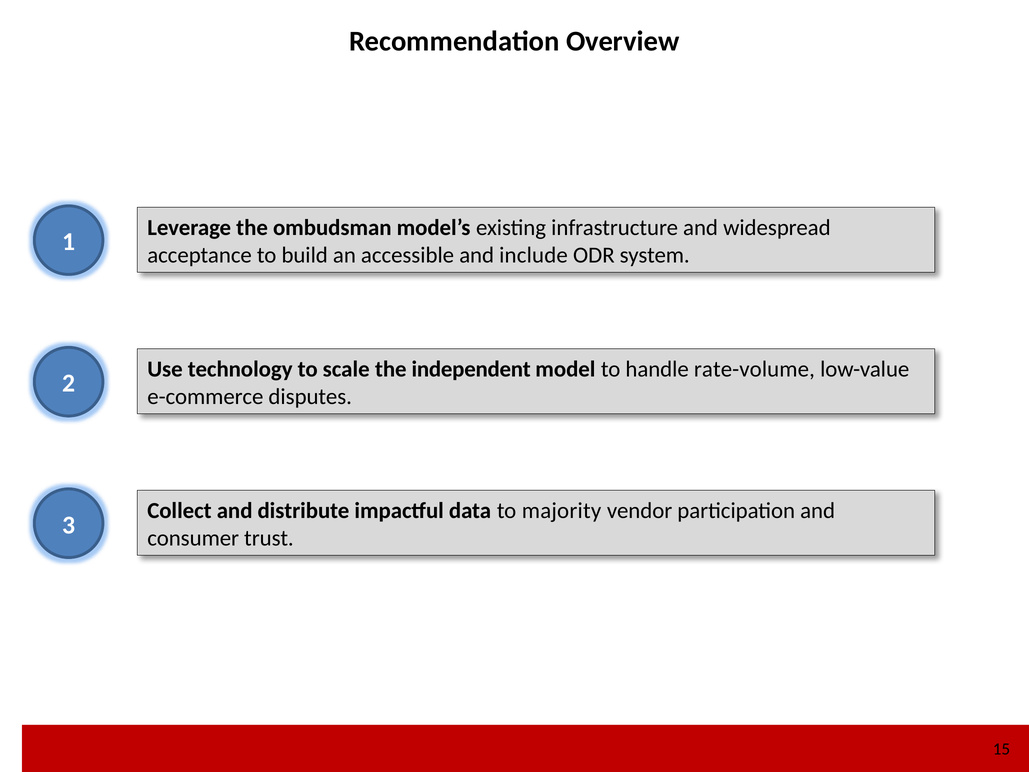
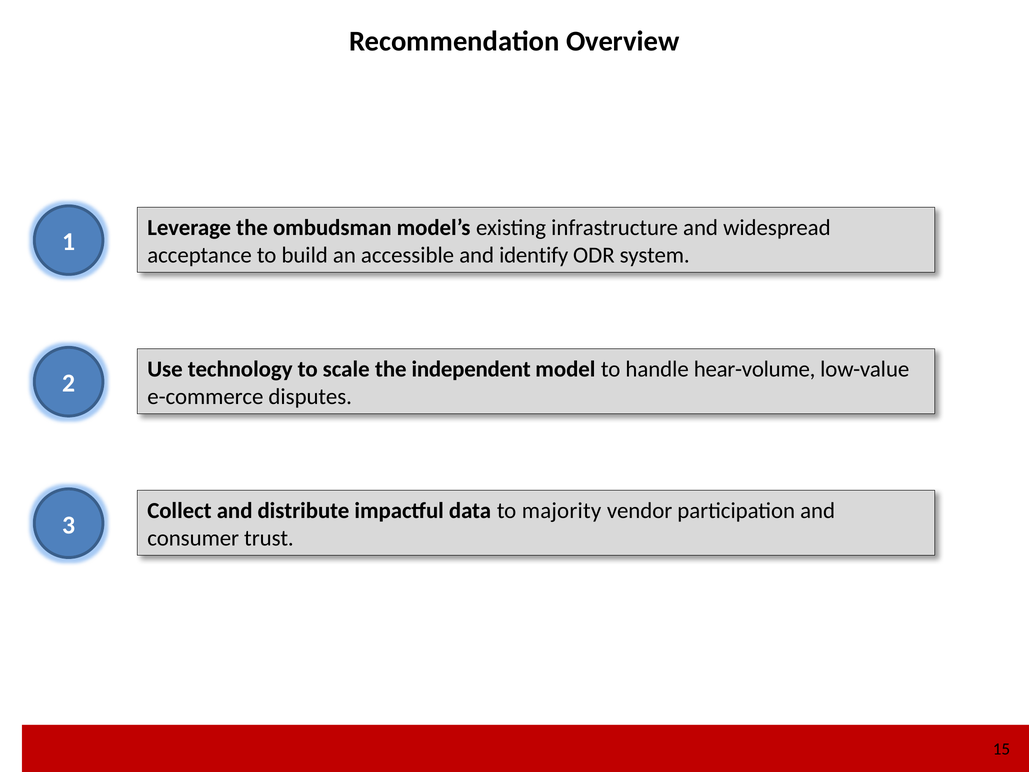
include: include -> identify
rate-volume: rate-volume -> hear-volume
